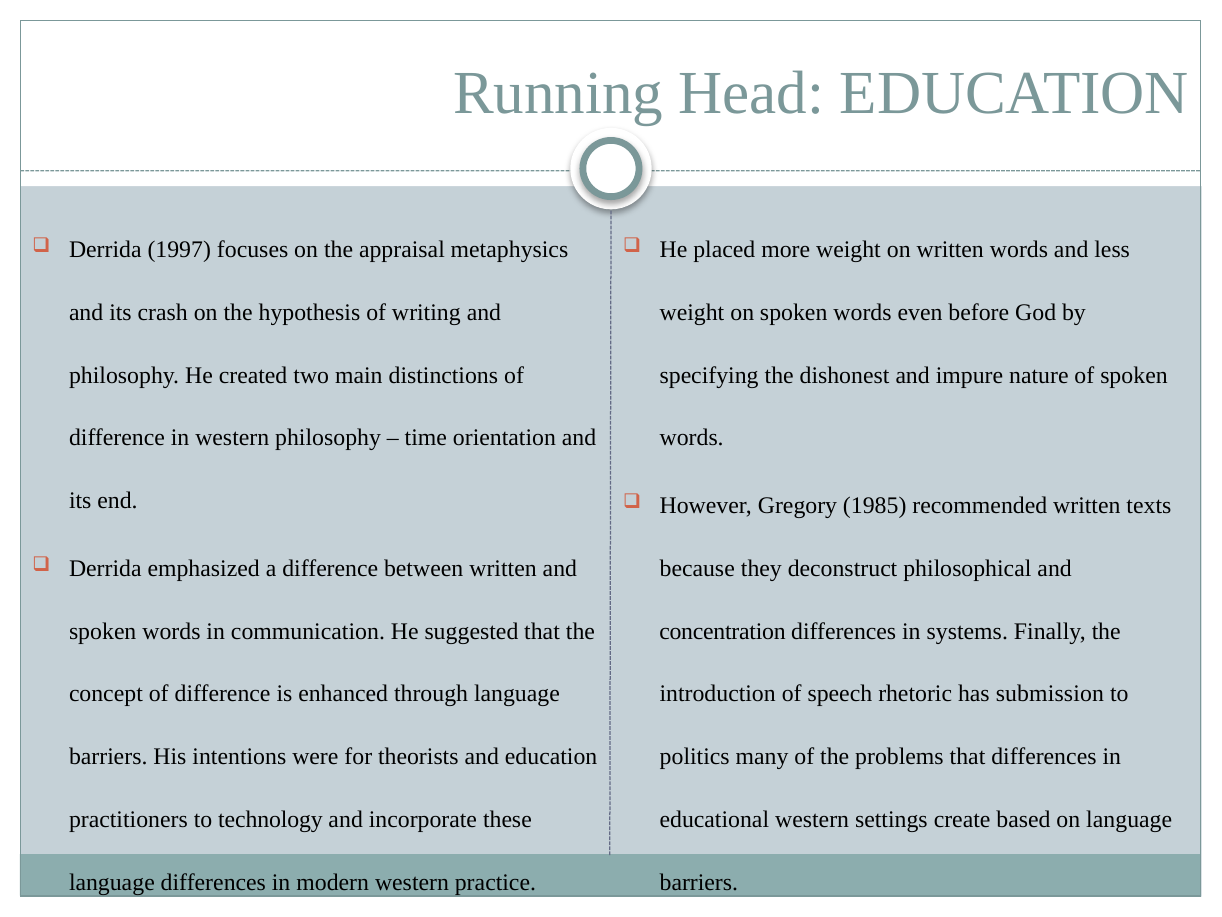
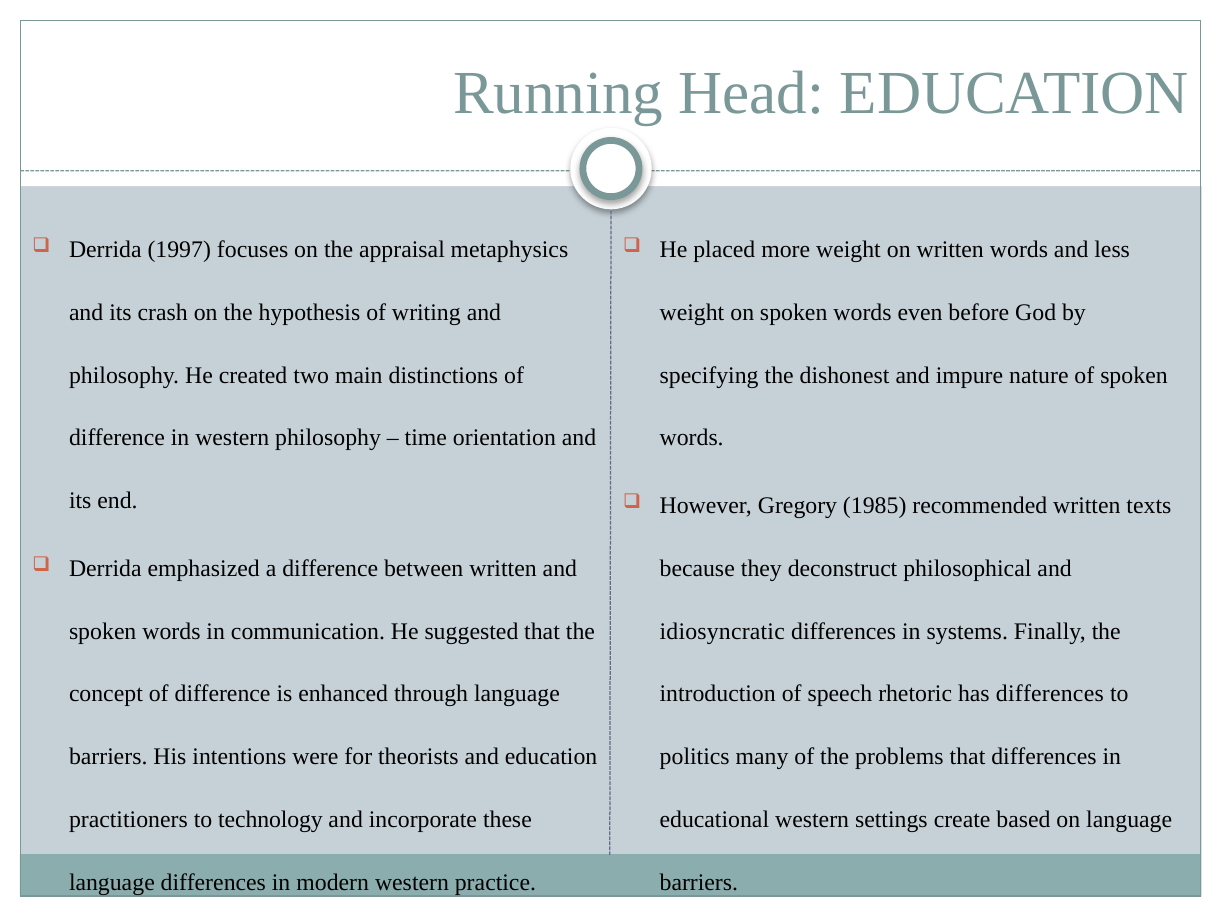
concentration: concentration -> idiosyncratic
has submission: submission -> differences
